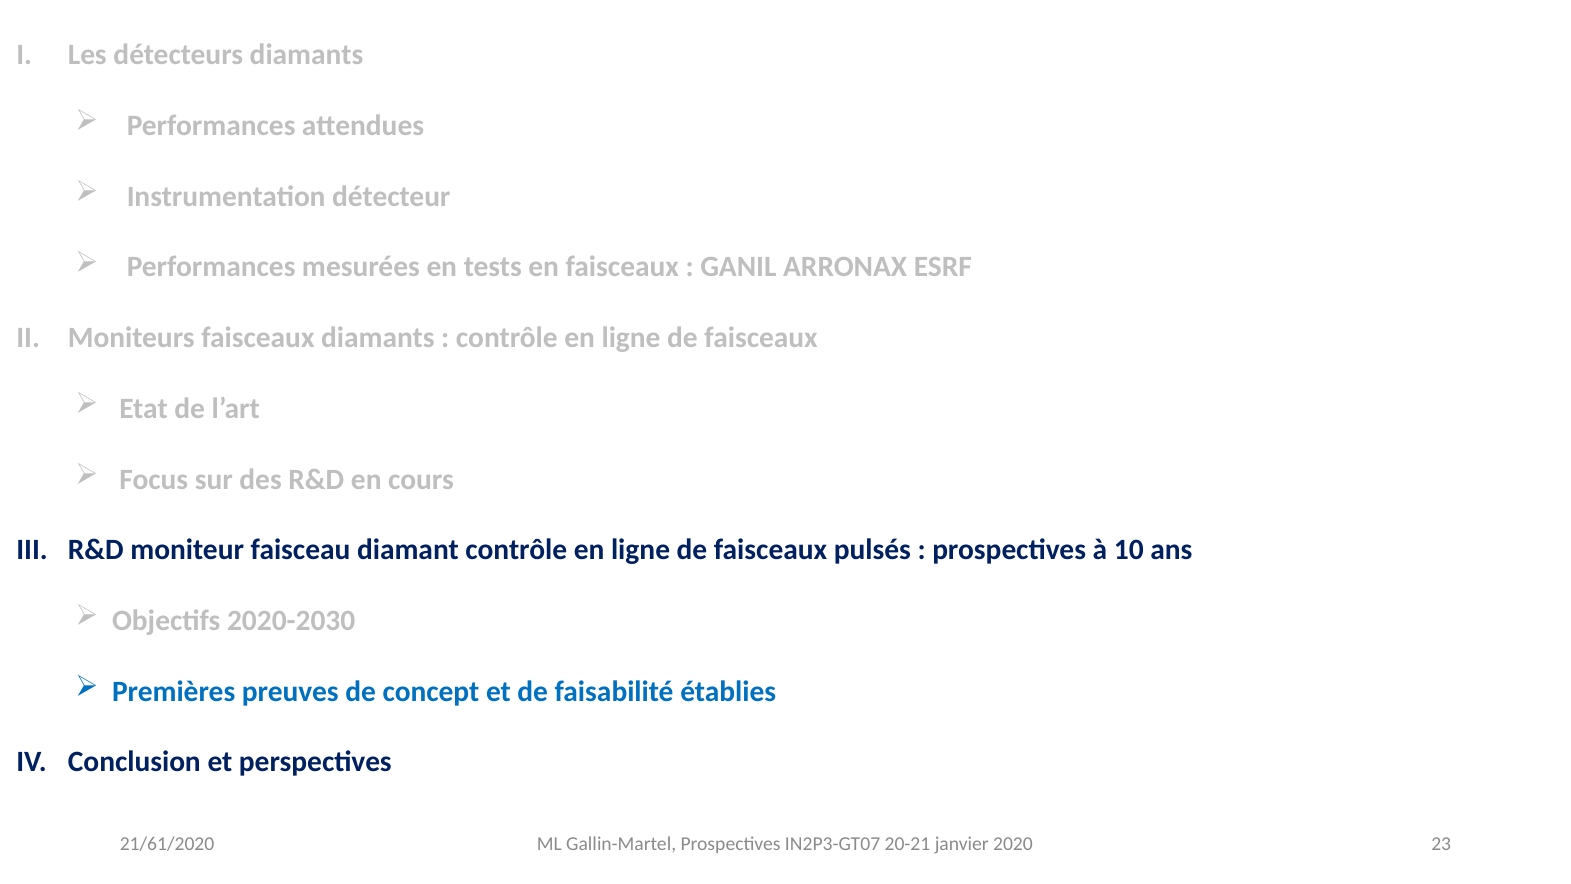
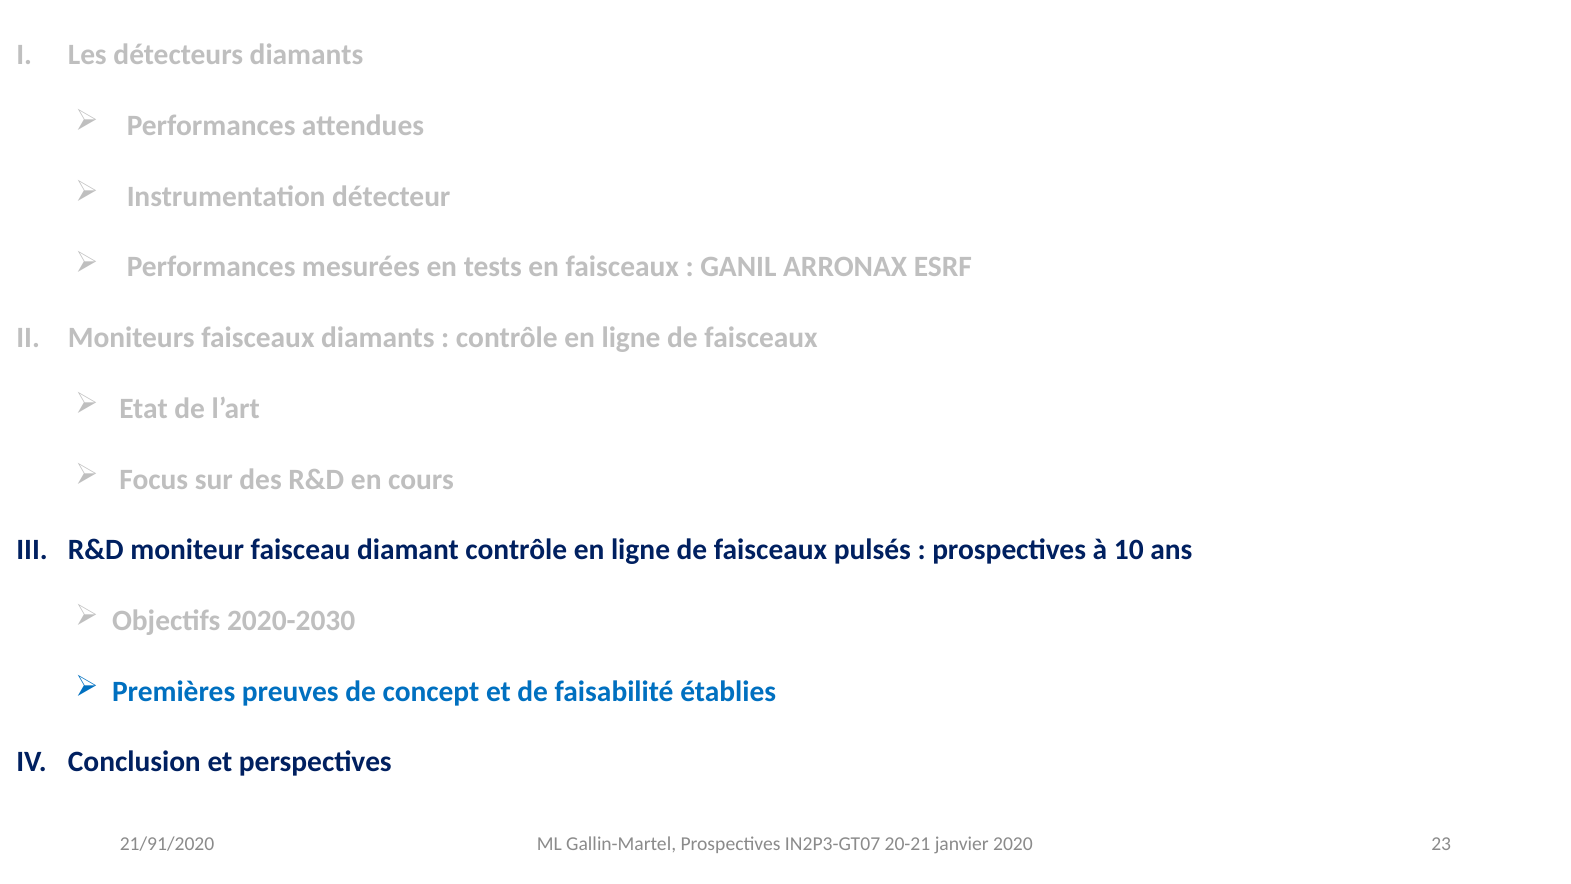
21/61/2020: 21/61/2020 -> 21/91/2020
